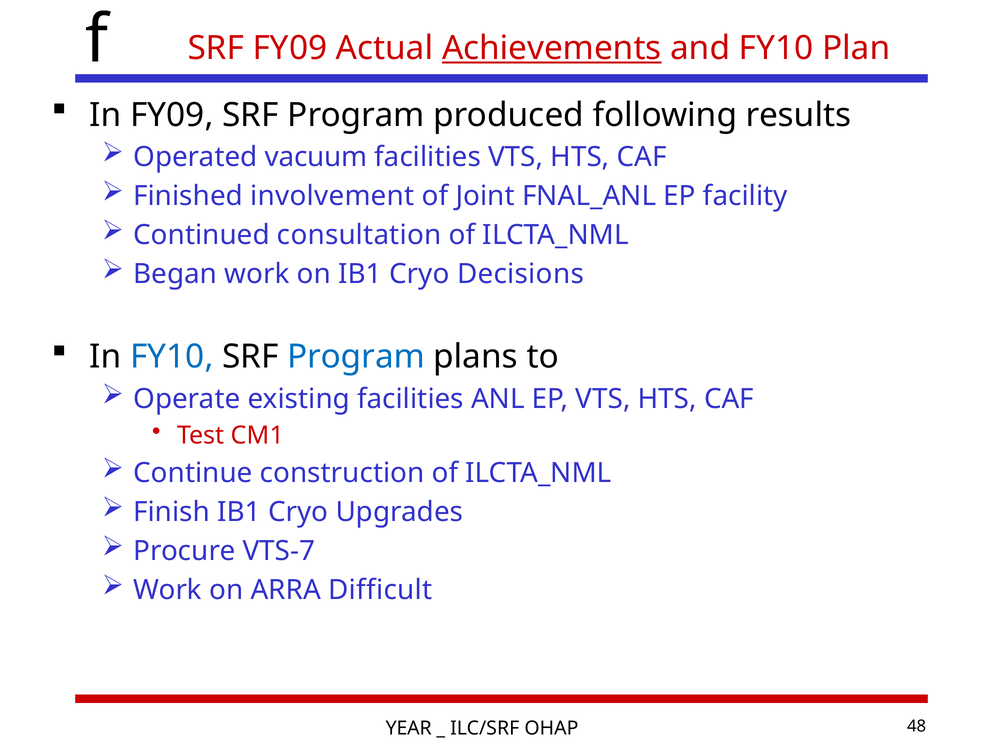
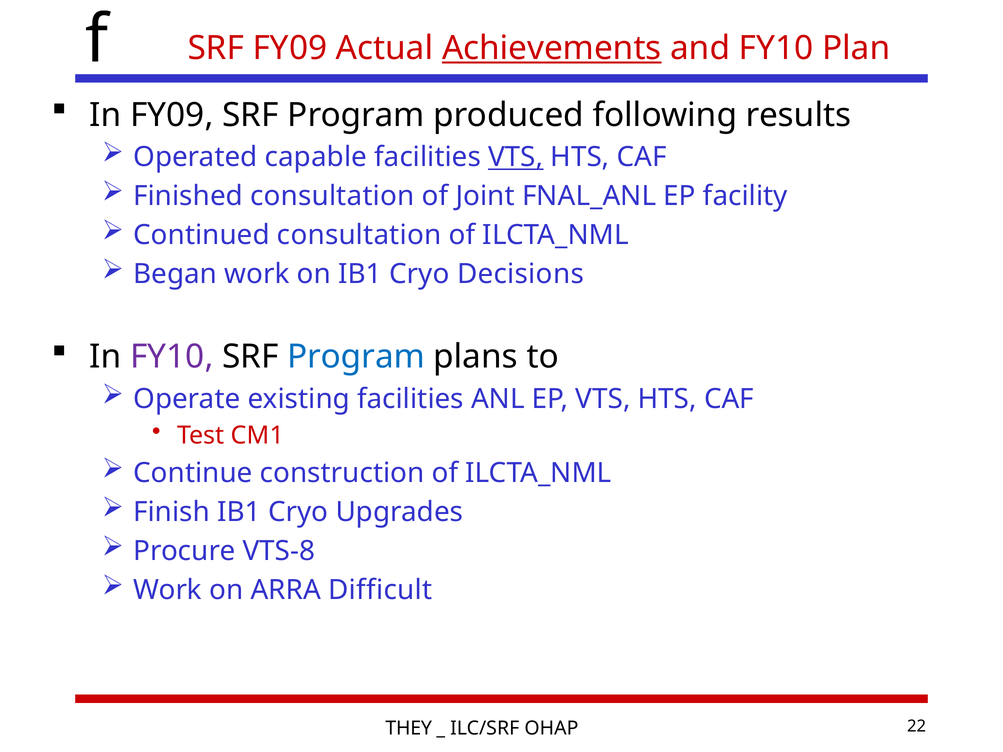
vacuum: vacuum -> capable
VTS at (516, 157) underline: none -> present
Finished involvement: involvement -> consultation
FY10 at (172, 357) colour: blue -> purple
VTS-7: VTS-7 -> VTS-8
YEAR: YEAR -> THEY
48: 48 -> 22
